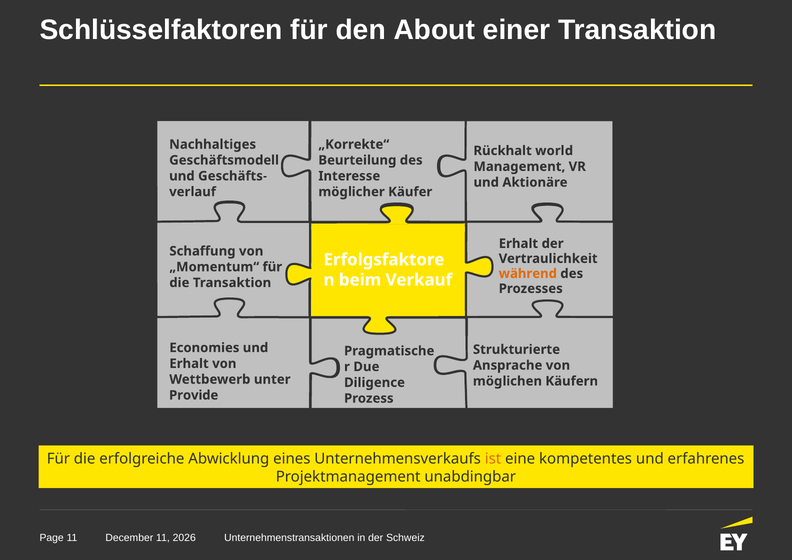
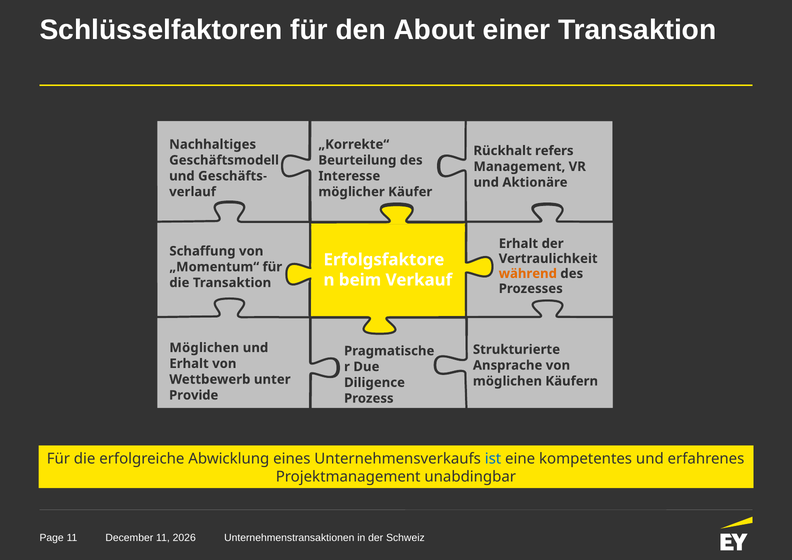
world: world -> refers
Economies at (204, 348): Economies -> Möglichen
ist colour: orange -> blue
